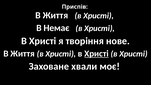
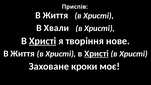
Немає: Немає -> Хвали
Христі at (43, 41) underline: none -> present
хвали: хвали -> кроки
